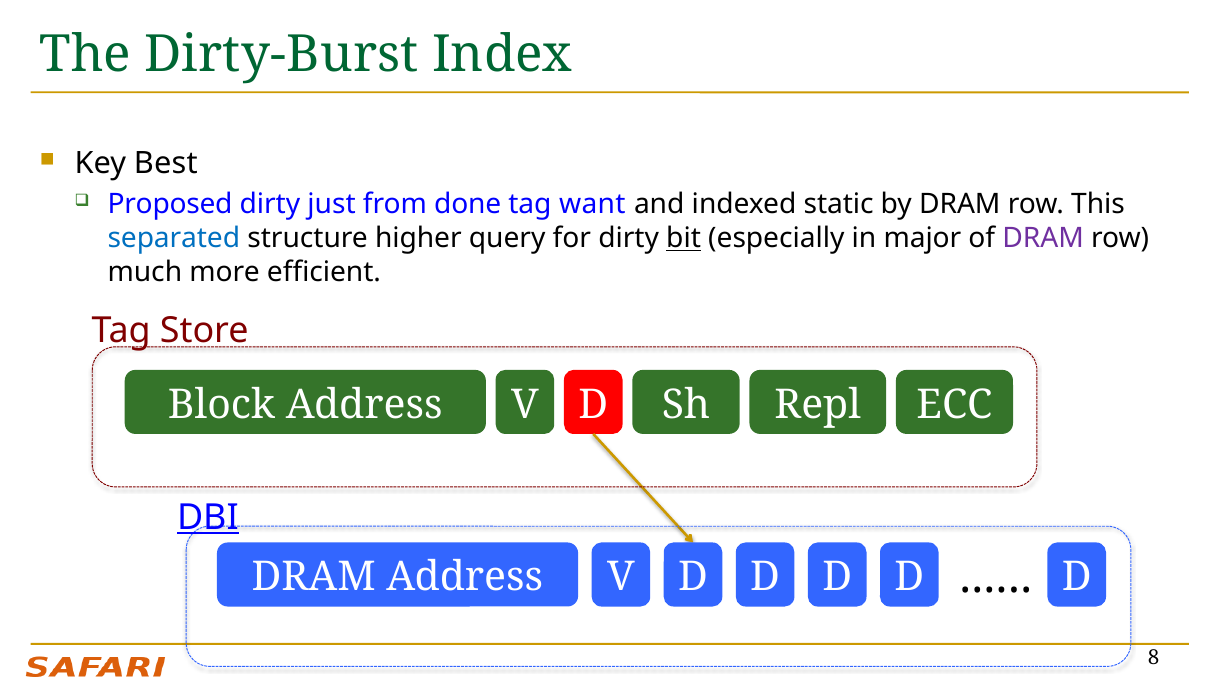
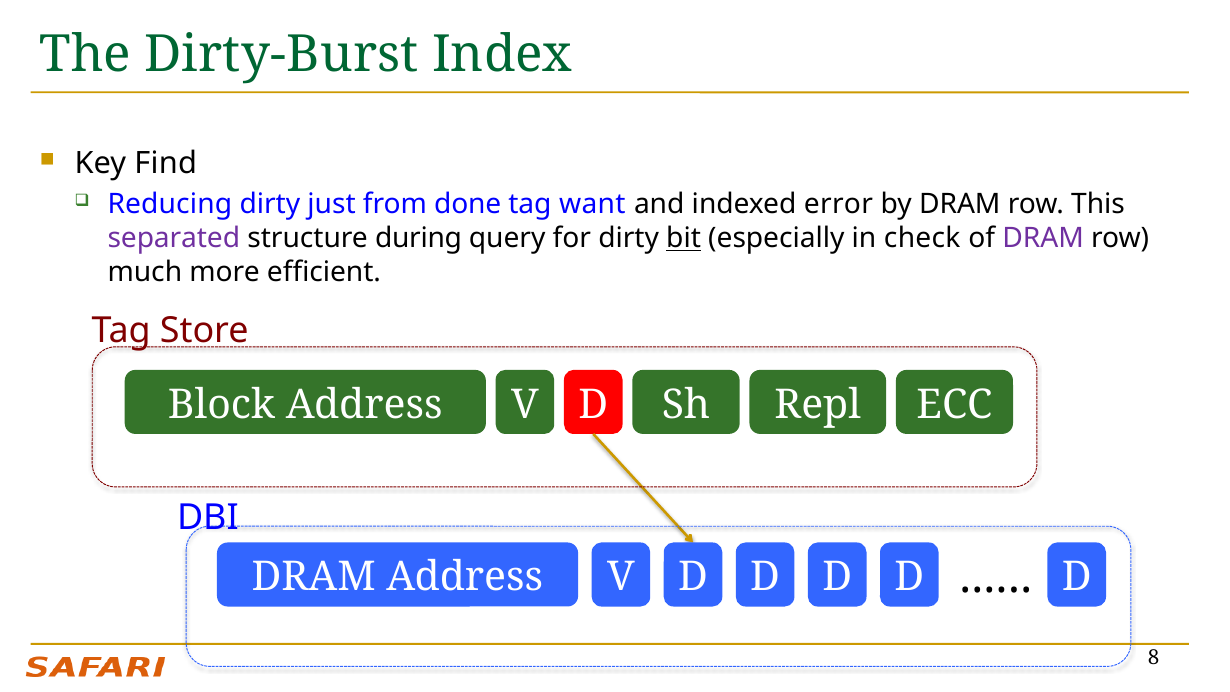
Best: Best -> Find
Proposed: Proposed -> Reducing
static: static -> error
separated colour: blue -> purple
higher: higher -> during
major: major -> check
DBI underline: present -> none
